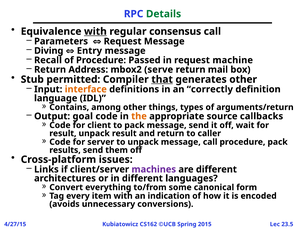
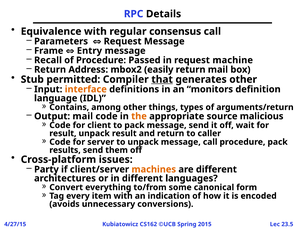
Details colour: green -> black
with at (95, 31) underline: present -> none
Diving: Diving -> Frame
serve: serve -> easily
correctly: correctly -> monitors
goal at (83, 116): goal -> mail
callbacks: callbacks -> malicious
Links: Links -> Party
machines colour: purple -> orange
